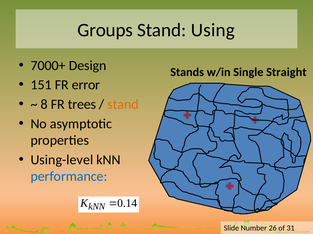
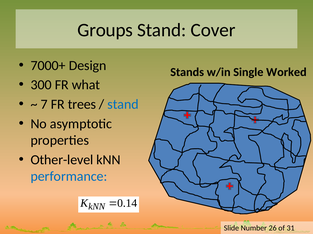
Using: Using -> Cover
Straight: Straight -> Worked
151: 151 -> 300
error: error -> what
8: 8 -> 7
stand at (123, 105) colour: orange -> blue
Using-level: Using-level -> Other-level
